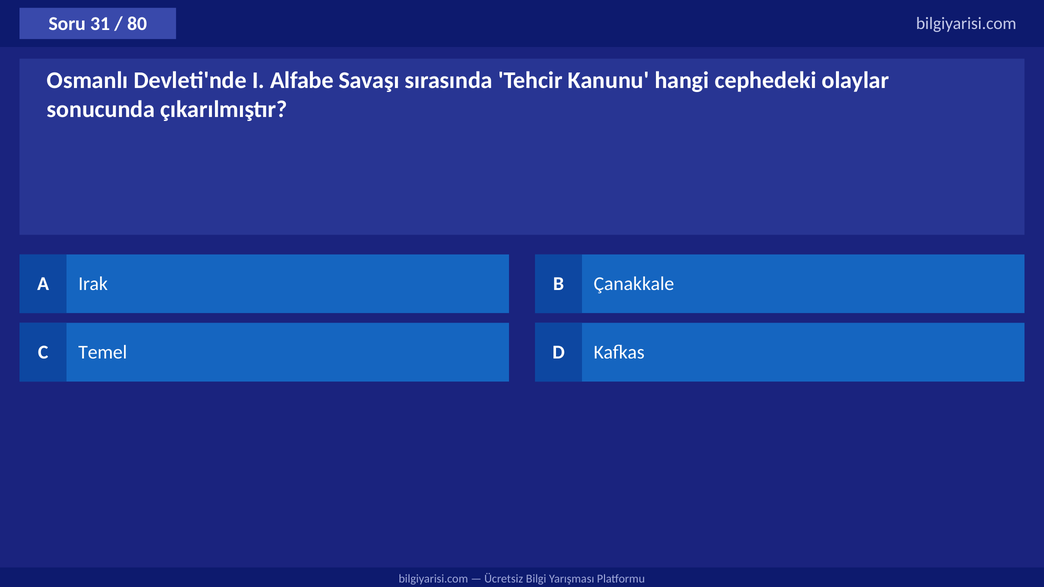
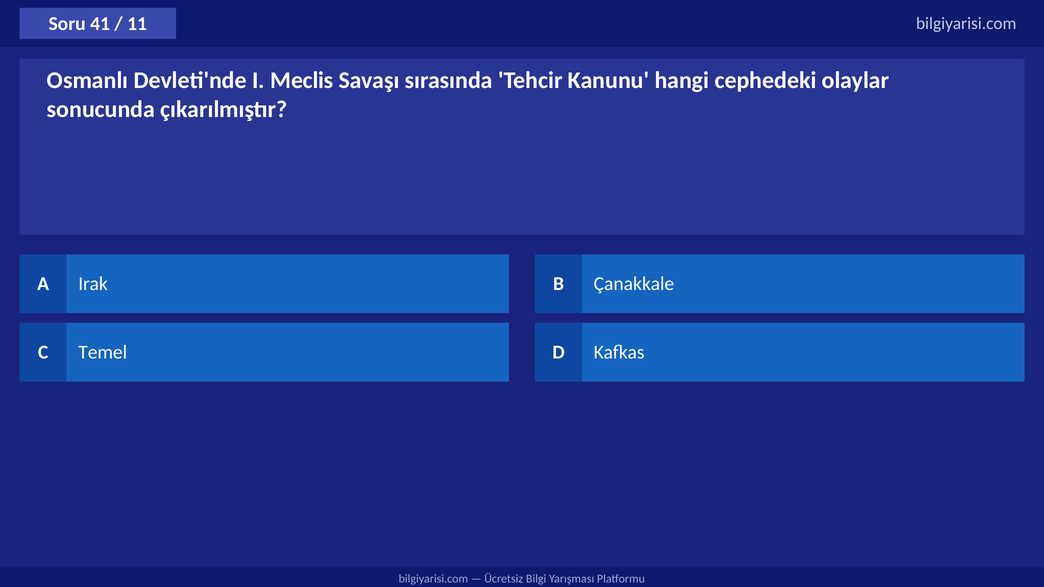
31: 31 -> 41
80: 80 -> 11
Alfabe: Alfabe -> Meclis
